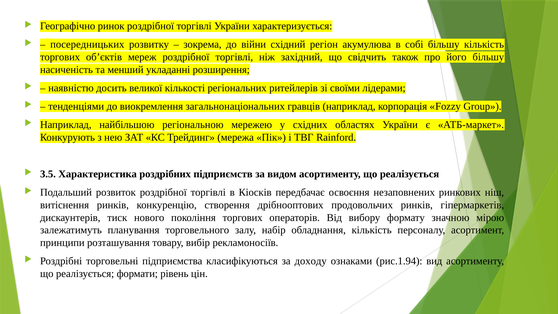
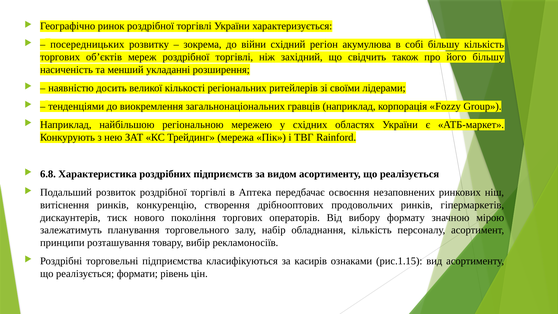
3.5: 3.5 -> 6.8
Кіосків: Кіосків -> Аптека
доходу: доходу -> касирів
рис.1.94: рис.1.94 -> рис.1.15
